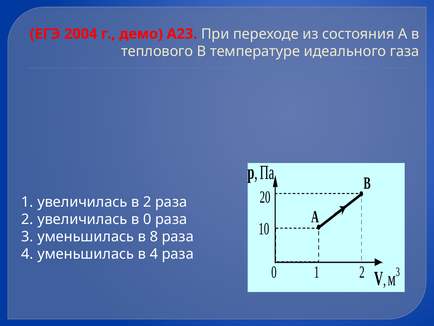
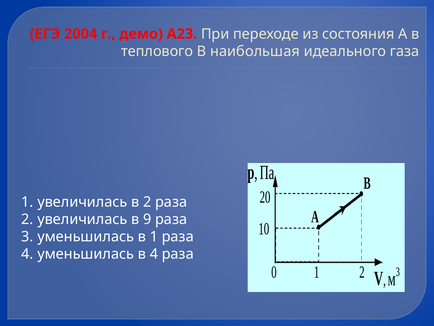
температуре: температуре -> наибольшая
в 0: 0 -> 9
в 8: 8 -> 1
